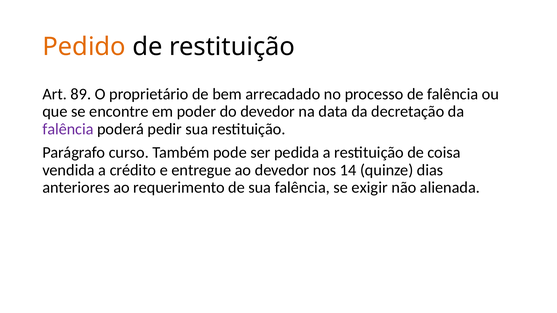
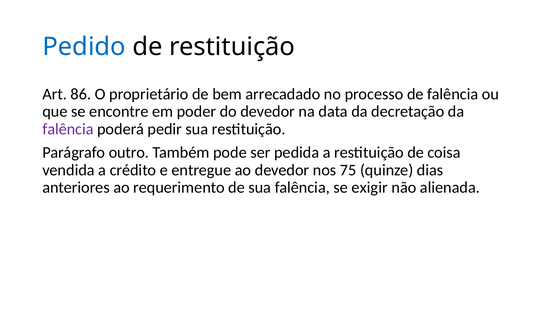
Pedido colour: orange -> blue
89: 89 -> 86
curso: curso -> outro
14: 14 -> 75
